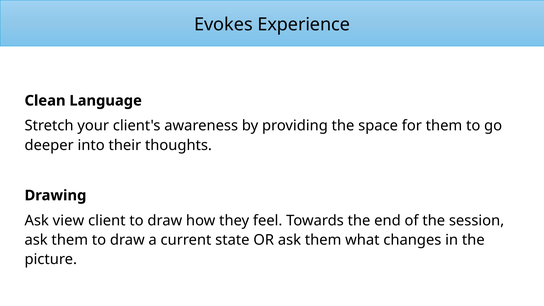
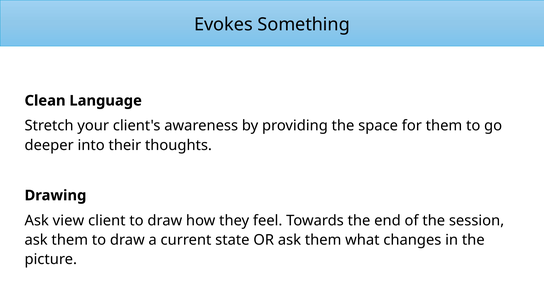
Experience: Experience -> Something
